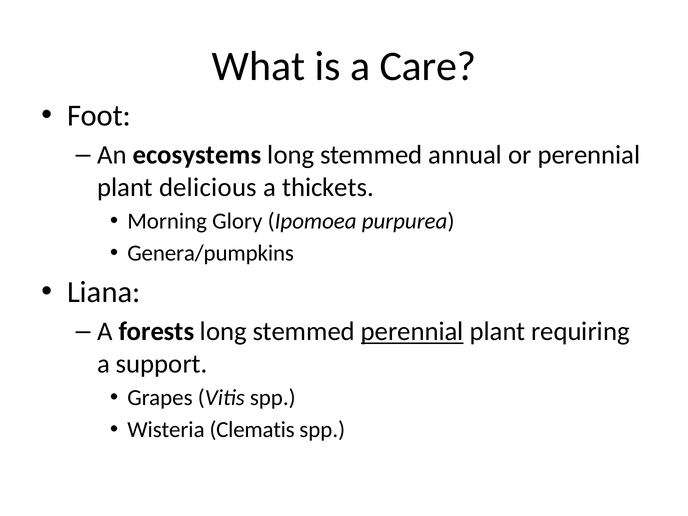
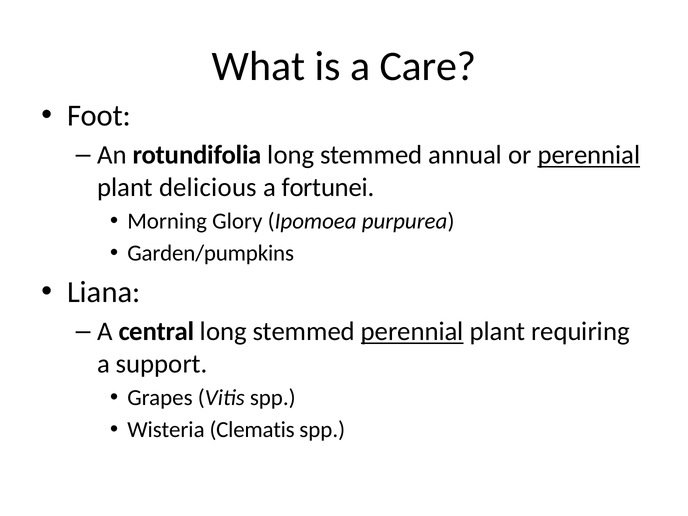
ecosystems: ecosystems -> rotundifolia
perennial at (589, 155) underline: none -> present
thickets: thickets -> fortunei
Genera/pumpkins: Genera/pumpkins -> Garden/pumpkins
forests: forests -> central
